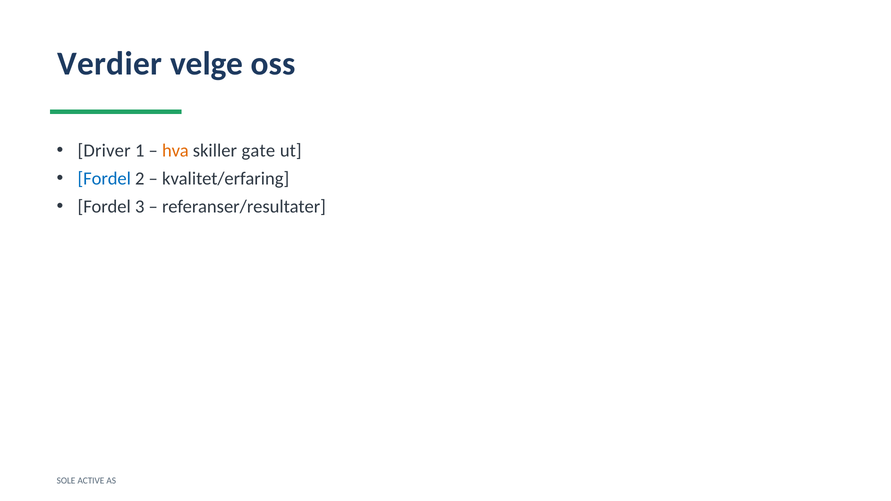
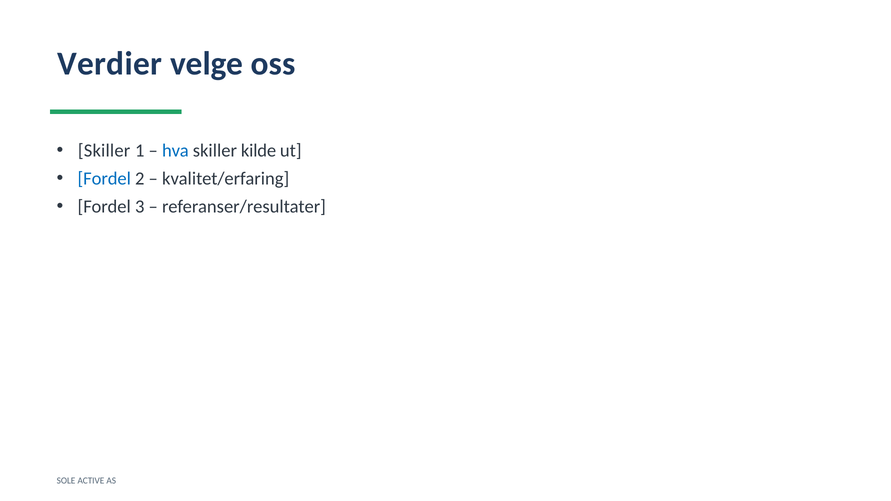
Driver at (104, 151): Driver -> Skiller
hva colour: orange -> blue
gate: gate -> kilde
